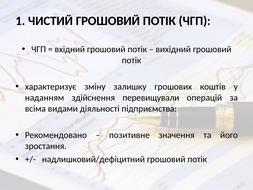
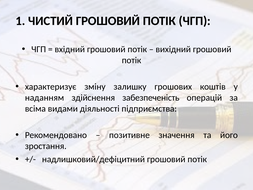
перевищували: перевищували -> забезпеченість
